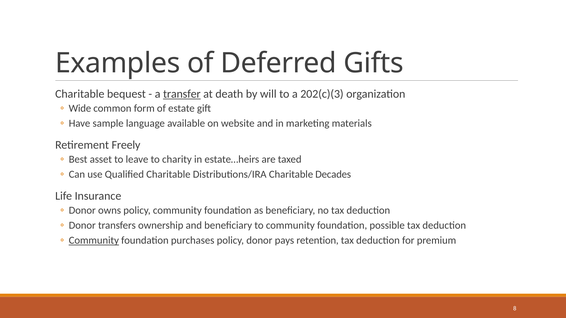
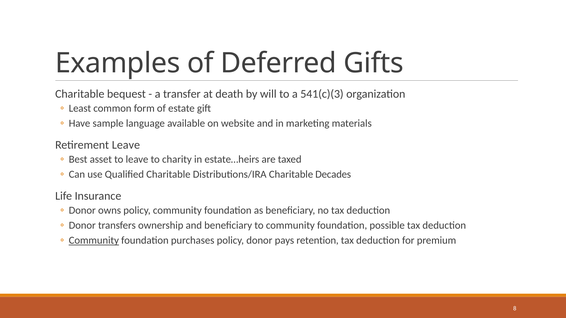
transfer underline: present -> none
202(c)(3: 202(c)(3 -> 541(c)(3
Wide: Wide -> Least
Retirement Freely: Freely -> Leave
